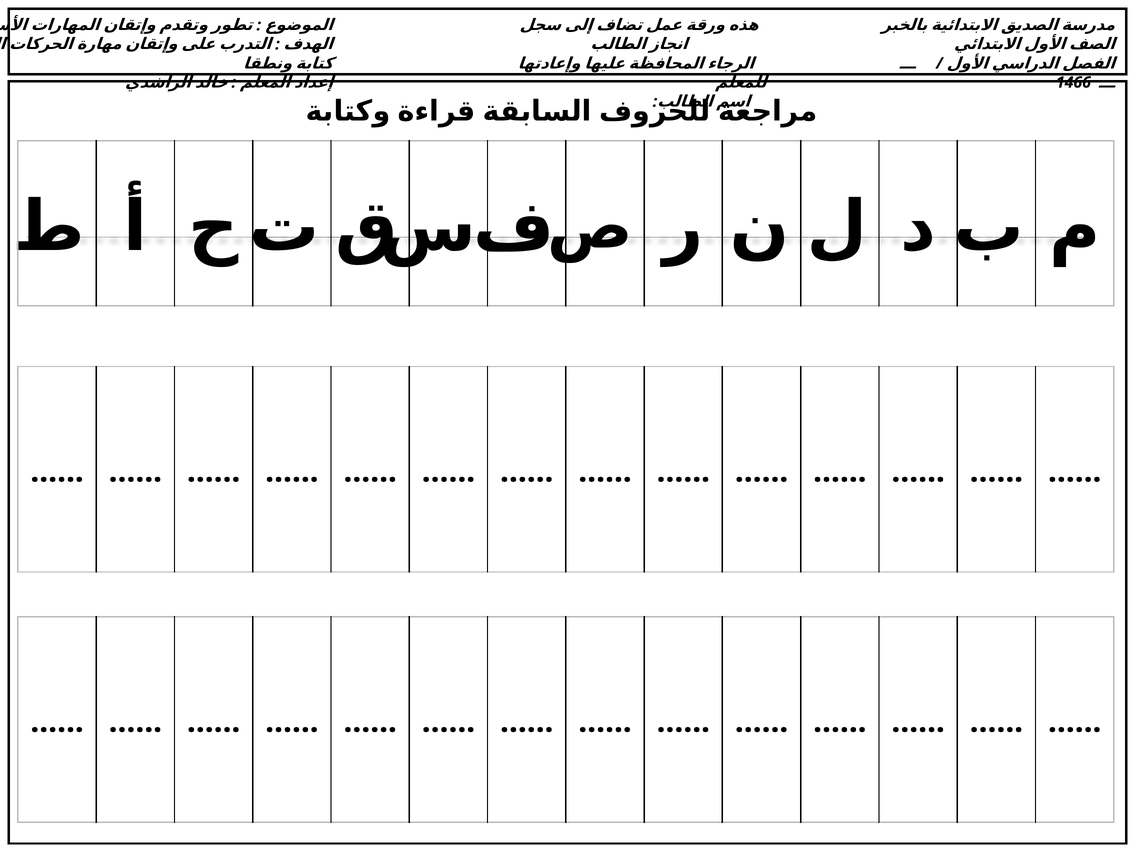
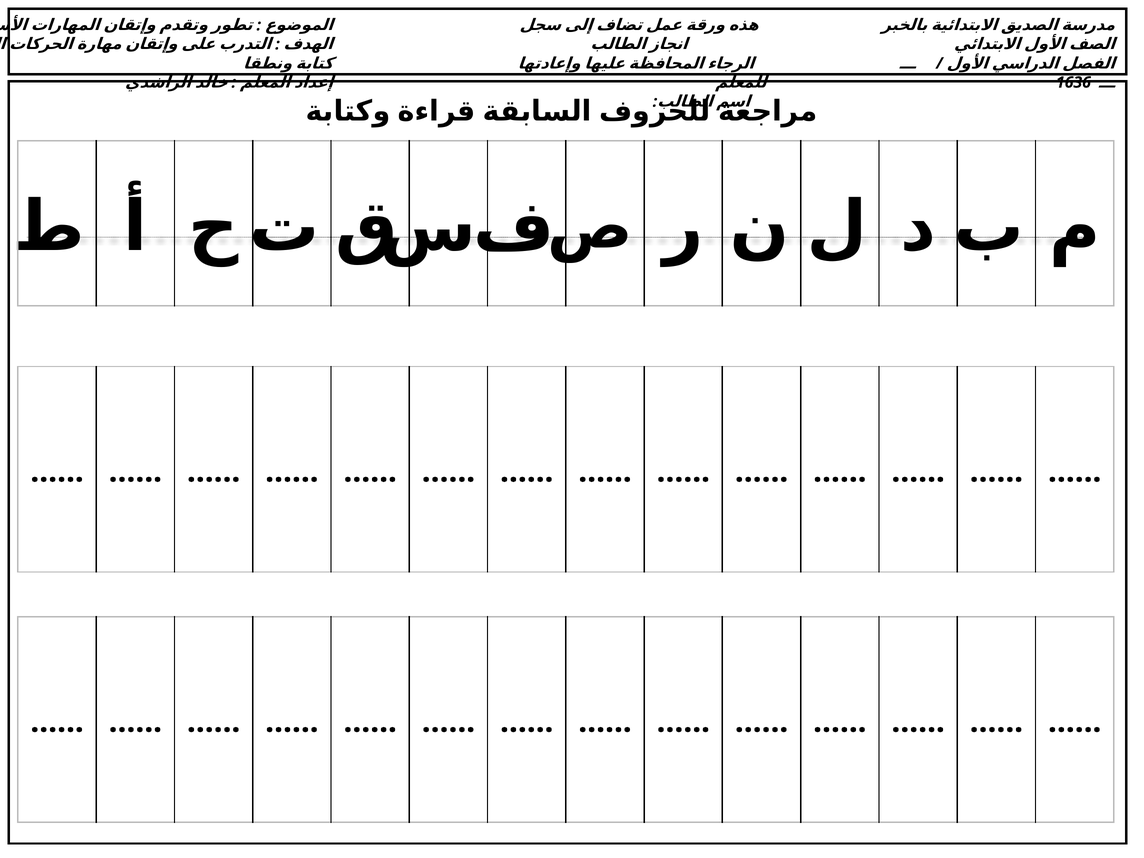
1466: 1466 -> 1636
